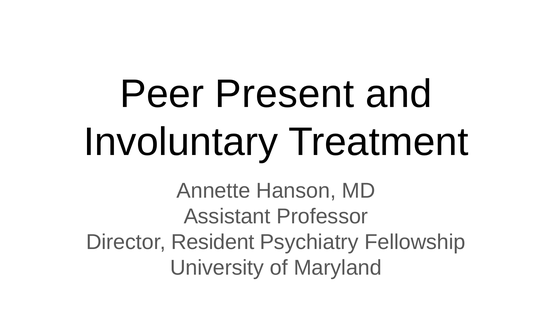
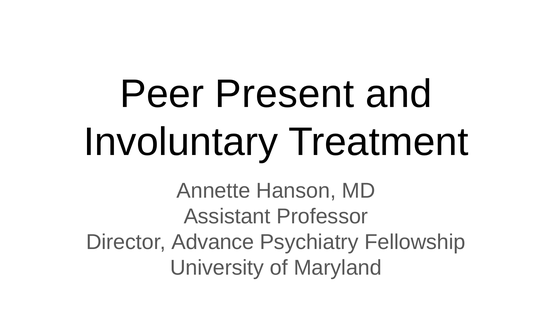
Resident: Resident -> Advance
